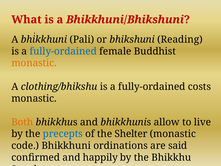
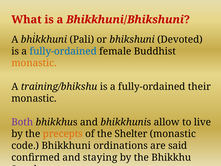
Reading: Reading -> Devoted
clothing/bhikshu: clothing/bhikshu -> training/bhikshu
costs: costs -> their
Both colour: orange -> purple
precepts colour: blue -> orange
happily: happily -> staying
